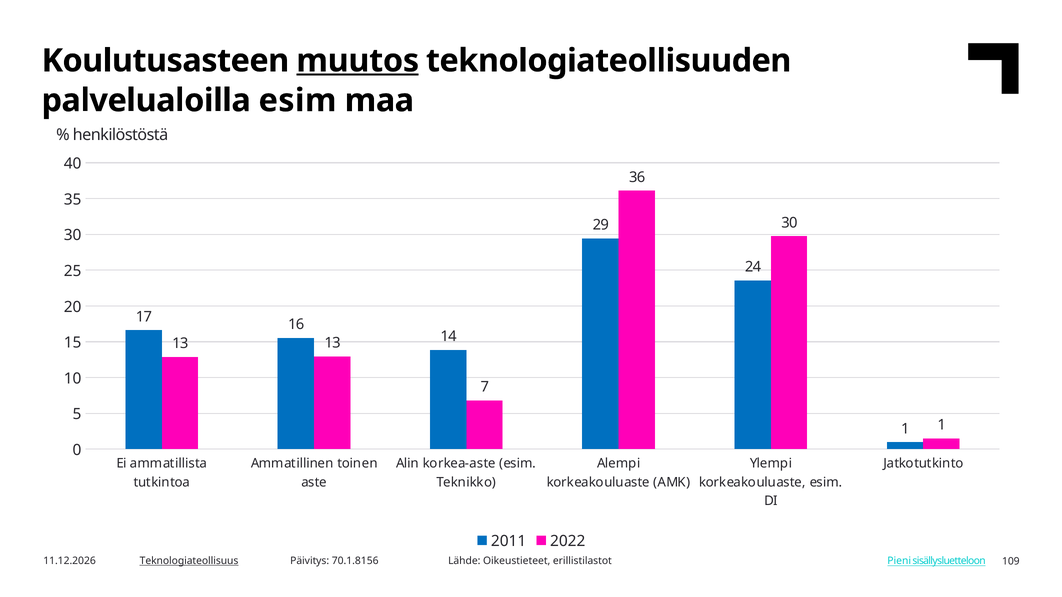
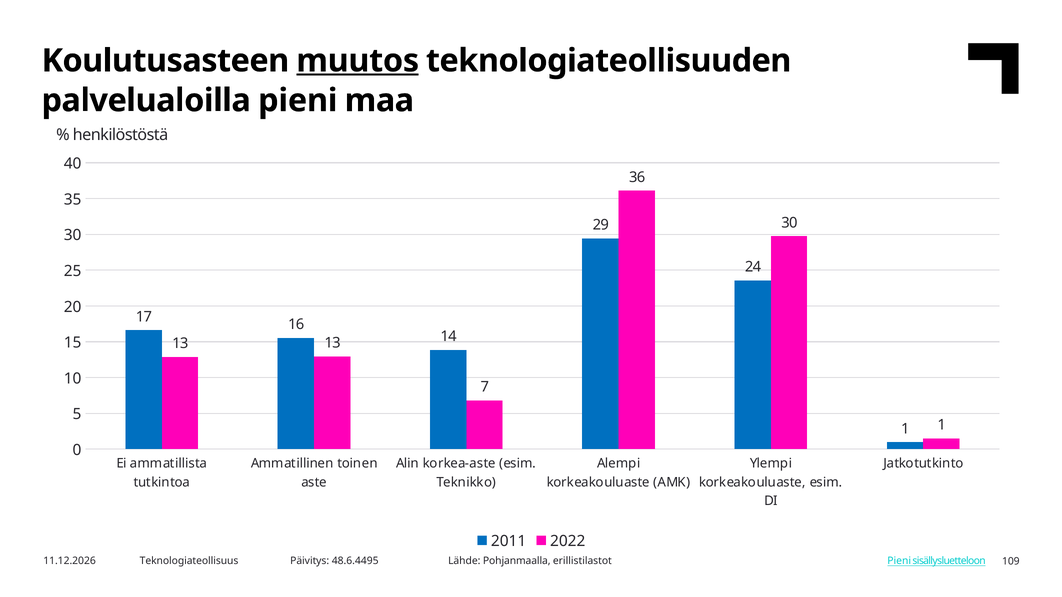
palvelualoilla esim: esim -> pieni
Teknologiateollisuus underline: present -> none
70.1.8156: 70.1.8156 -> 48.6.4495
Oikeustieteet: Oikeustieteet -> Pohjanmaalla
